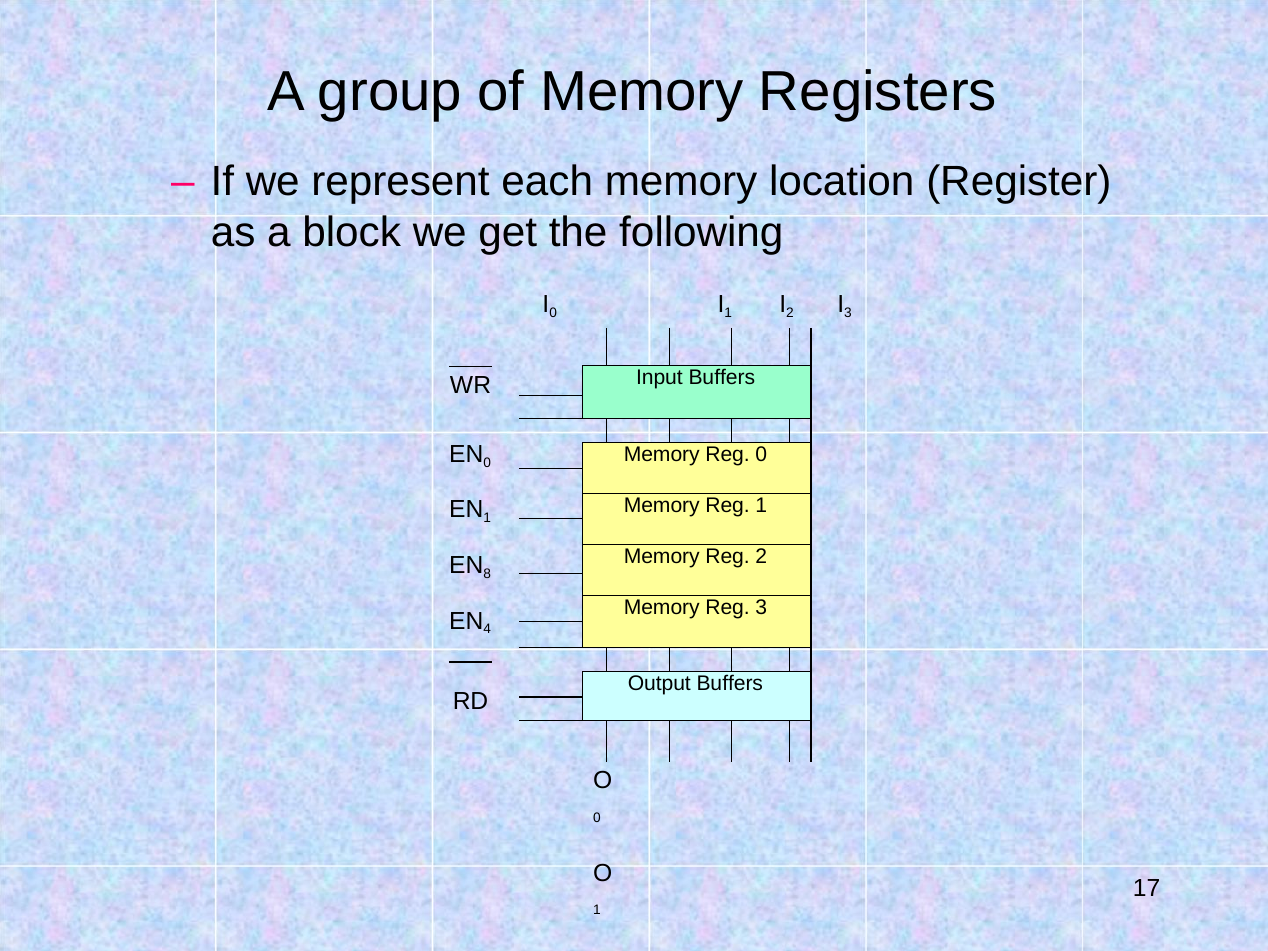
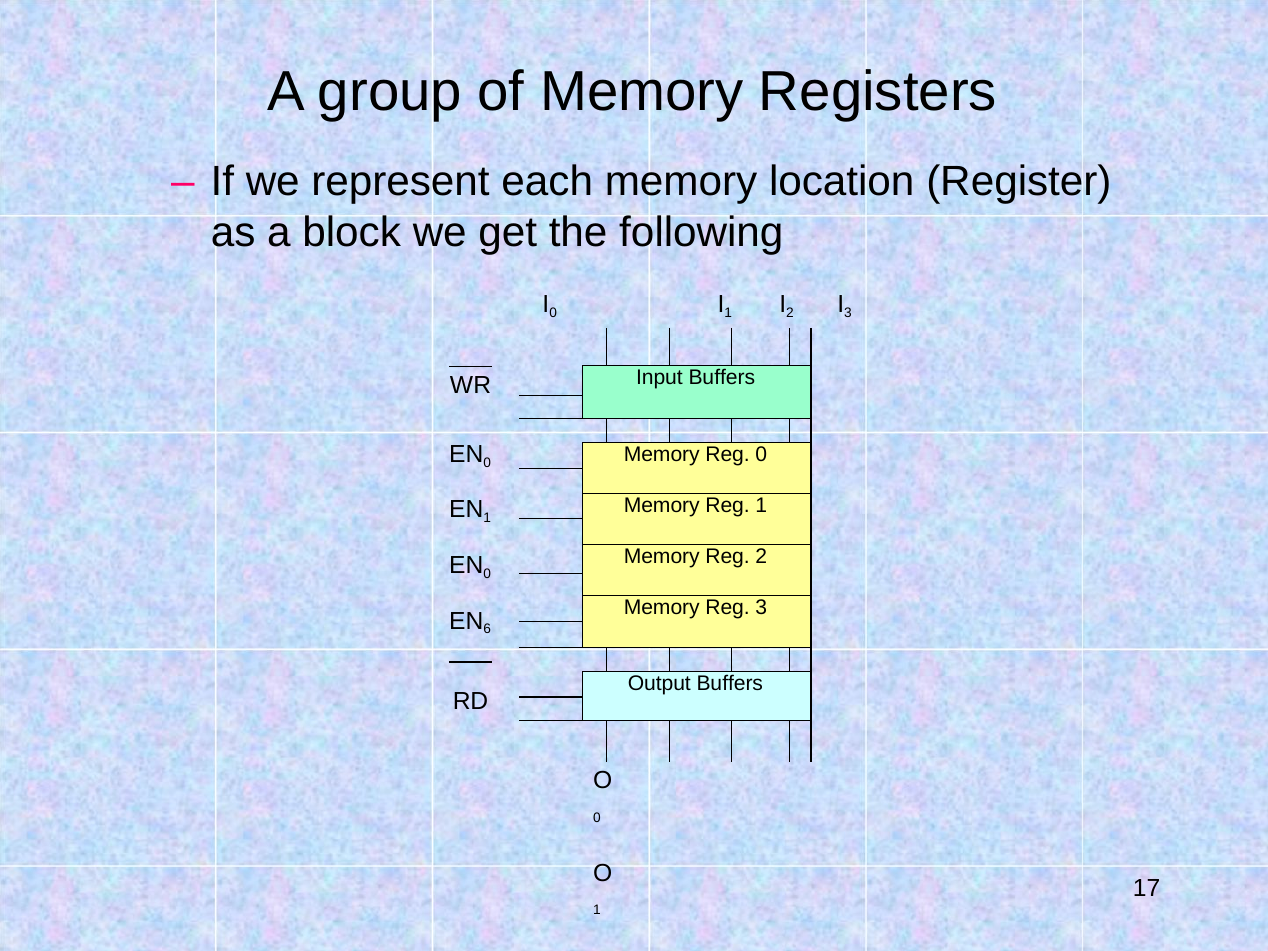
8 at (487, 574): 8 -> 0
4: 4 -> 6
